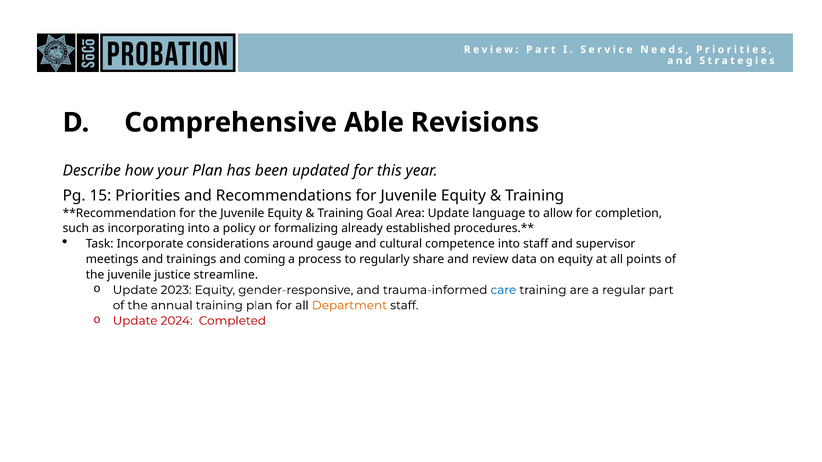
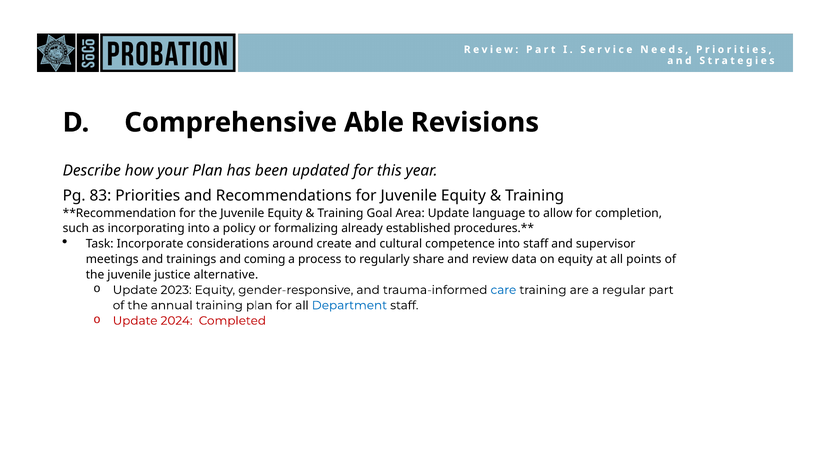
15: 15 -> 83
gauge: gauge -> create
streamline: streamline -> alternative
Department colour: orange -> blue
